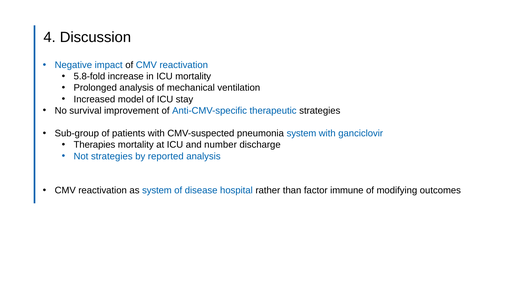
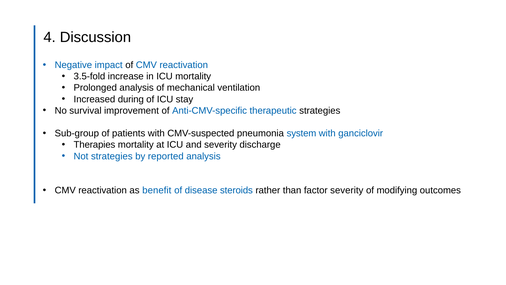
5.8-fold: 5.8-fold -> 3.5-fold
model: model -> during
and number: number -> severity
as system: system -> benefit
hospital: hospital -> steroids
factor immune: immune -> severity
